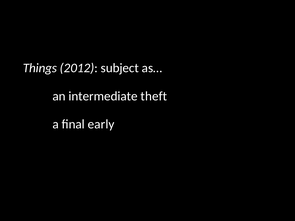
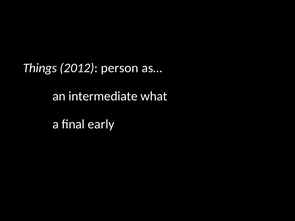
subject: subject -> person
theft: theft -> what
